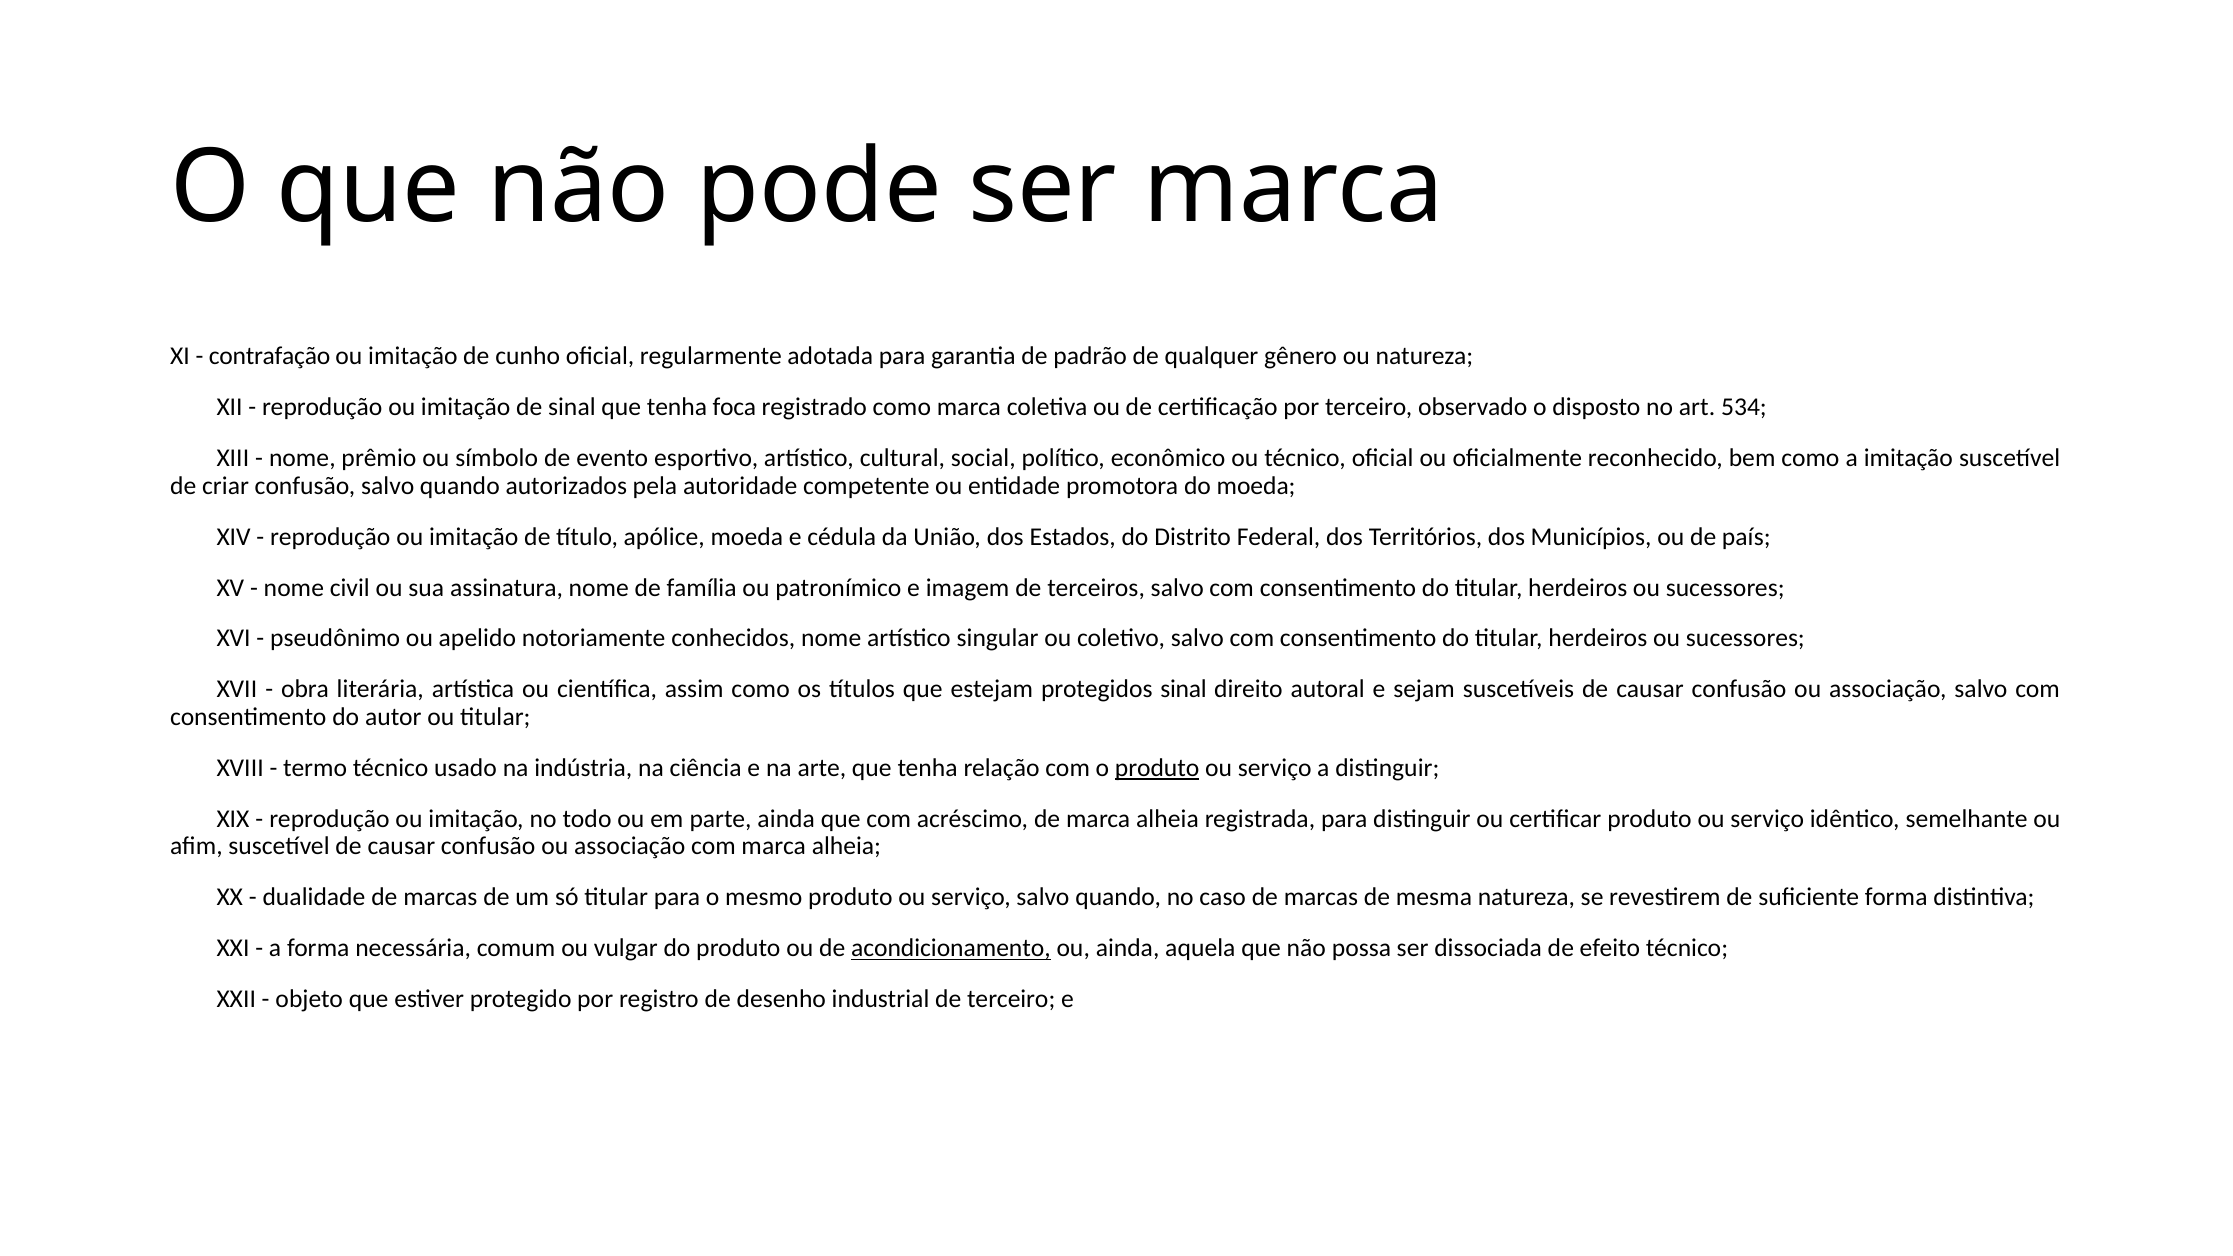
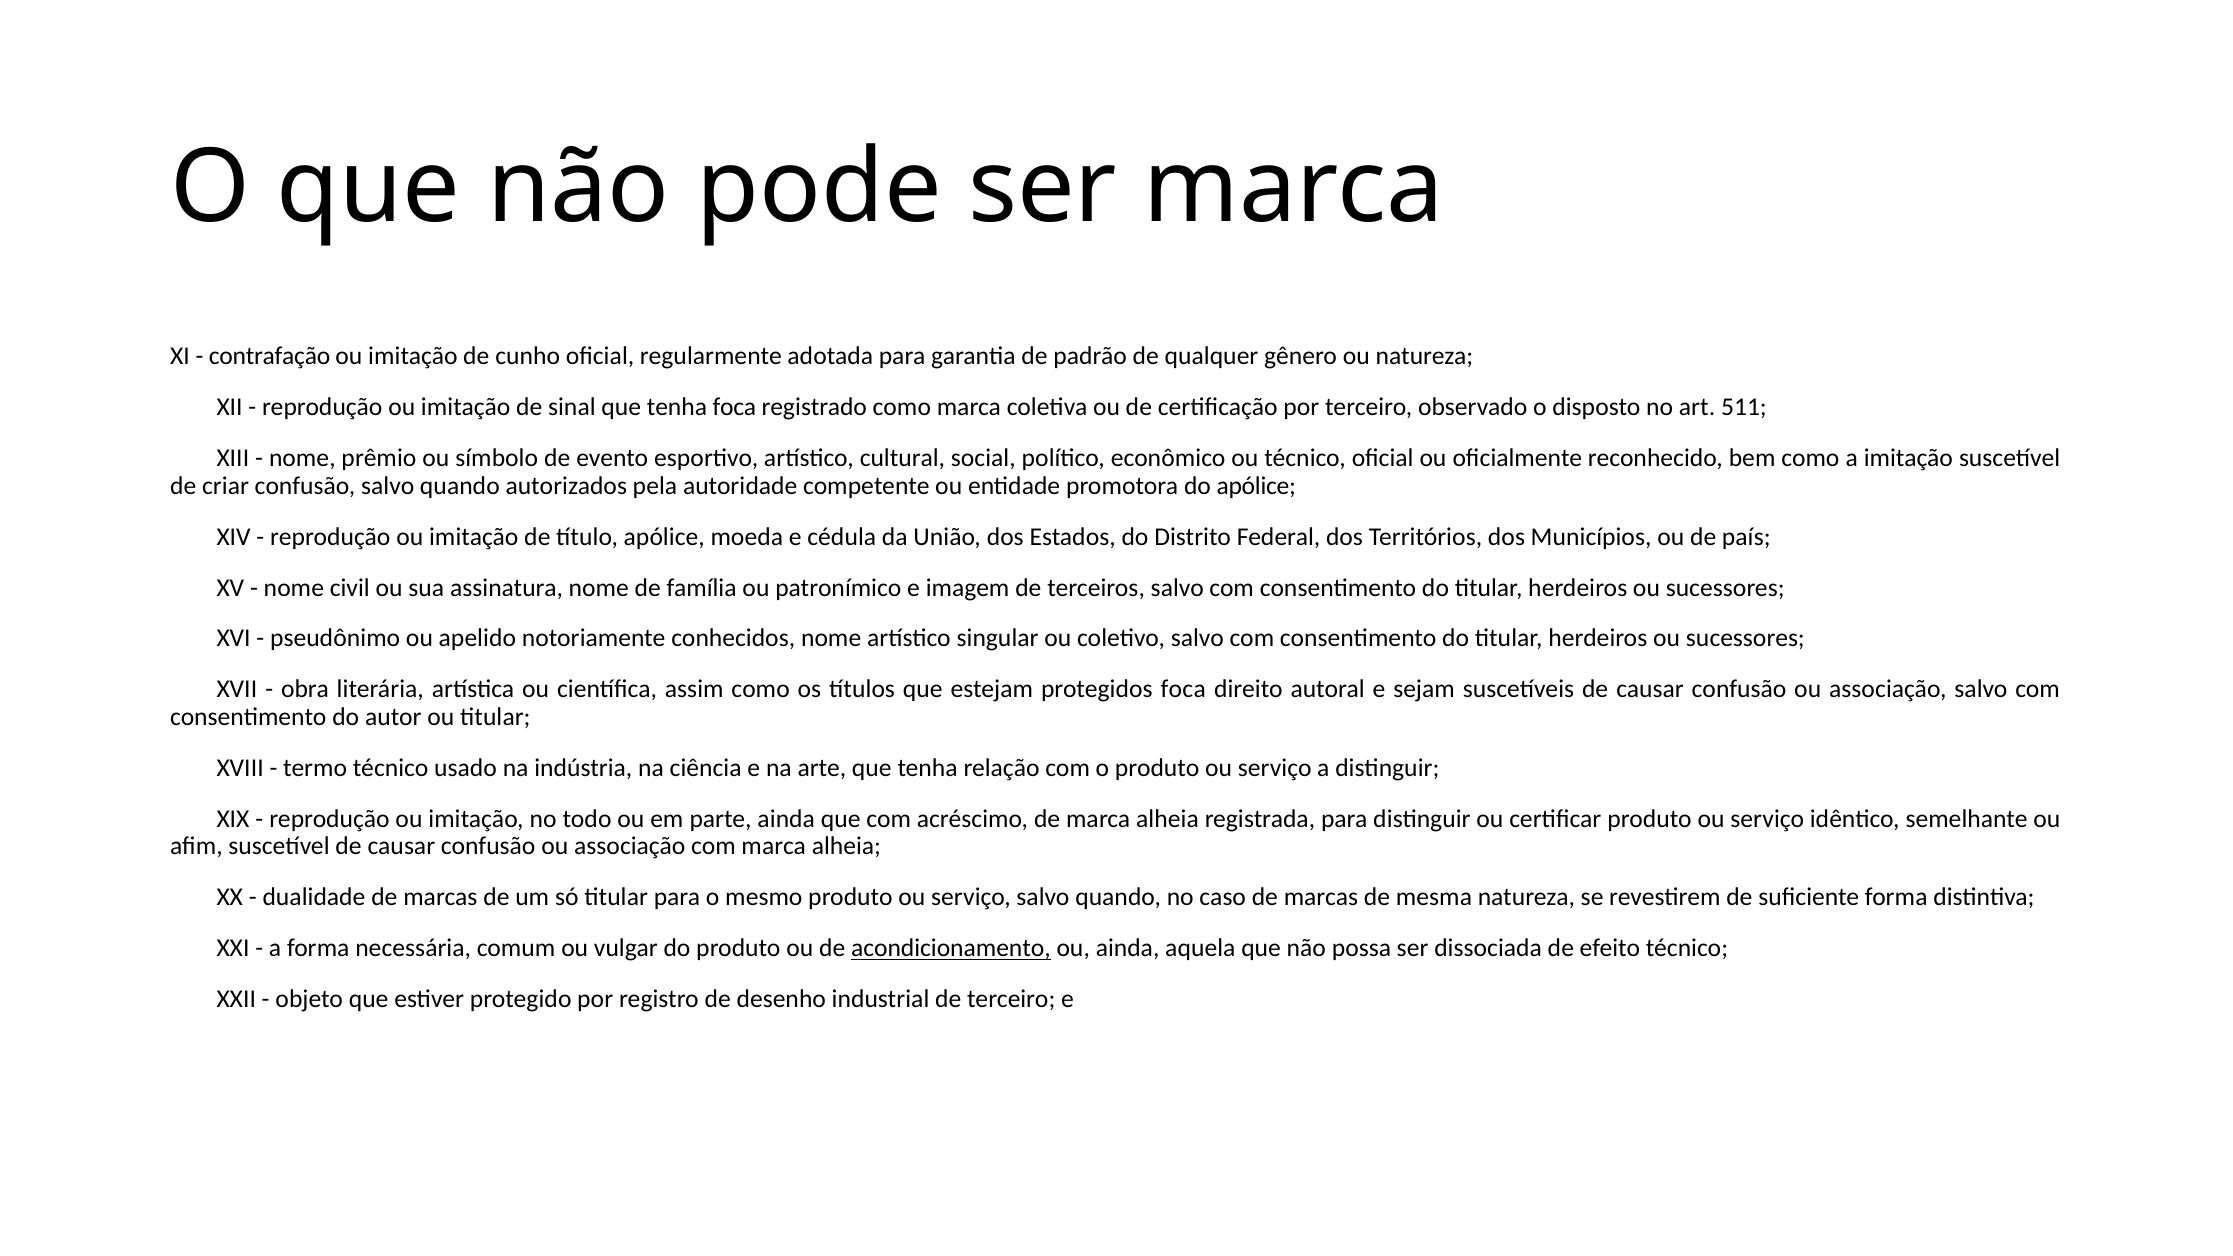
534: 534 -> 511
do moeda: moeda -> apólice
protegidos sinal: sinal -> foca
produto at (1157, 768) underline: present -> none
